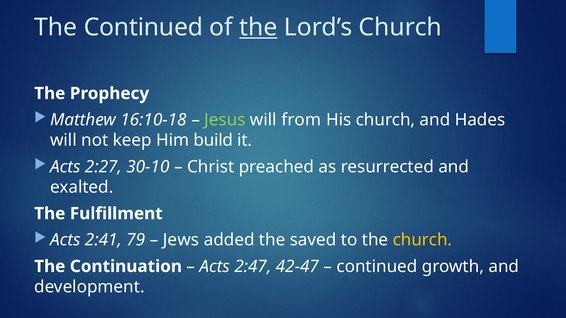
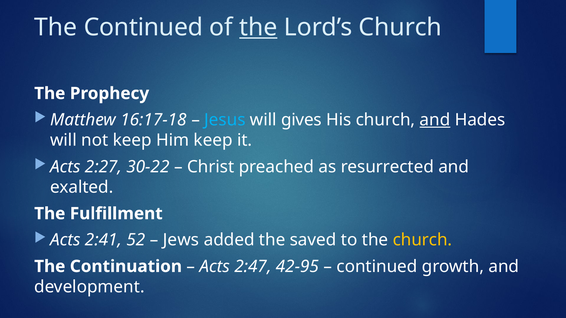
16:10-18: 16:10-18 -> 16:17-18
Jesus colour: light green -> light blue
from: from -> gives
and at (435, 120) underline: none -> present
Him build: build -> keep
30-10: 30-10 -> 30-22
79: 79 -> 52
42-47: 42-47 -> 42-95
